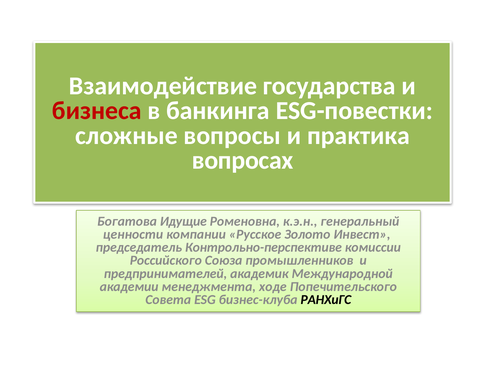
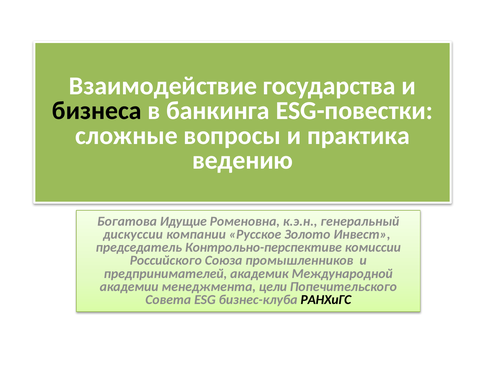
бизнеса colour: red -> black
вопросах: вопросах -> ведению
ценности: ценности -> дискуссии
ходе: ходе -> цели
